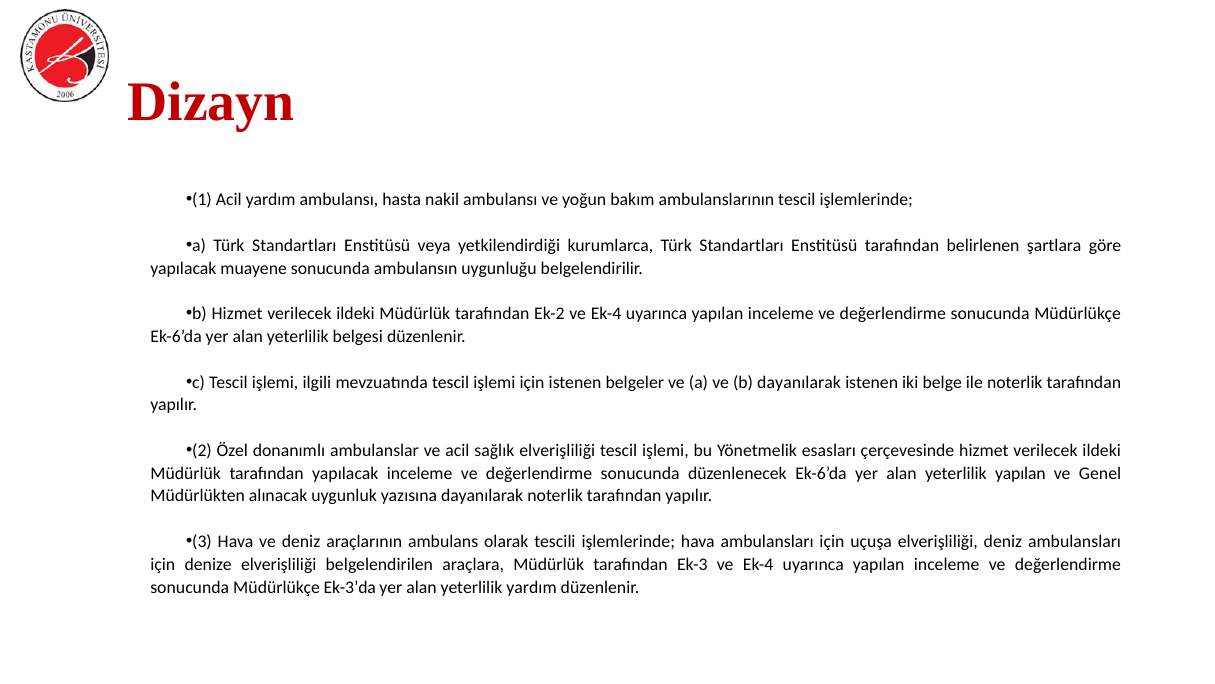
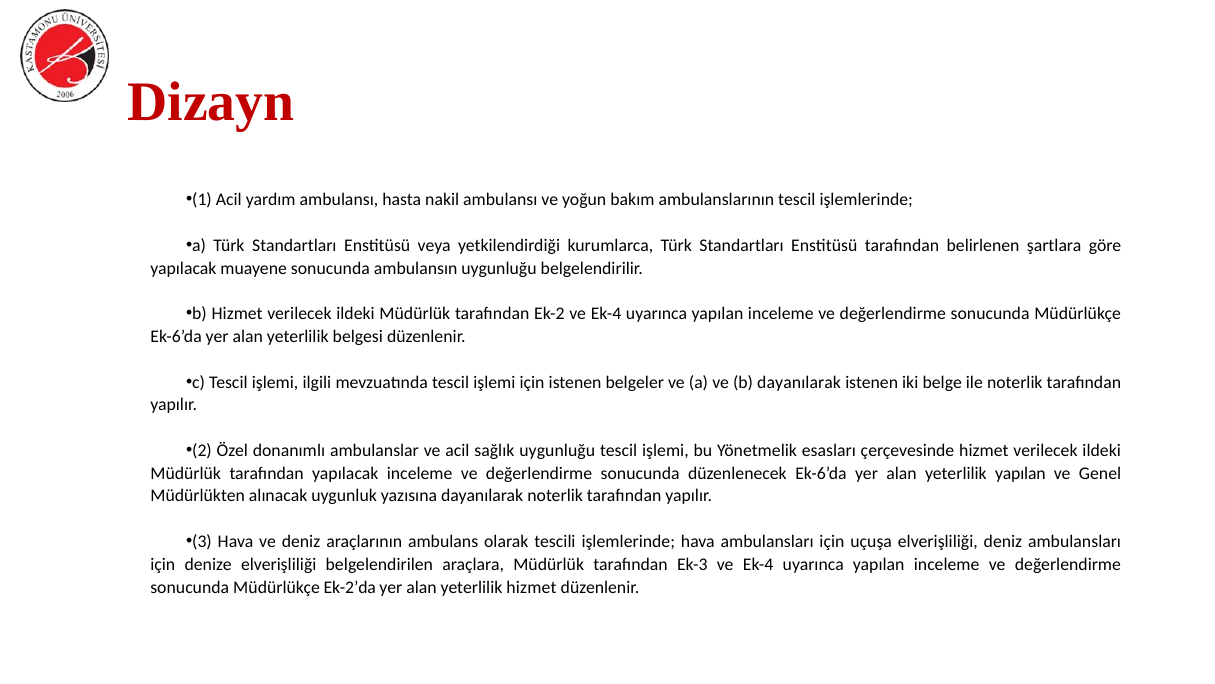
sağlık elverişliliği: elverişliliği -> uygunluğu
Ek-3’da: Ek-3’da -> Ek-2’da
yeterlilik yardım: yardım -> hizmet
